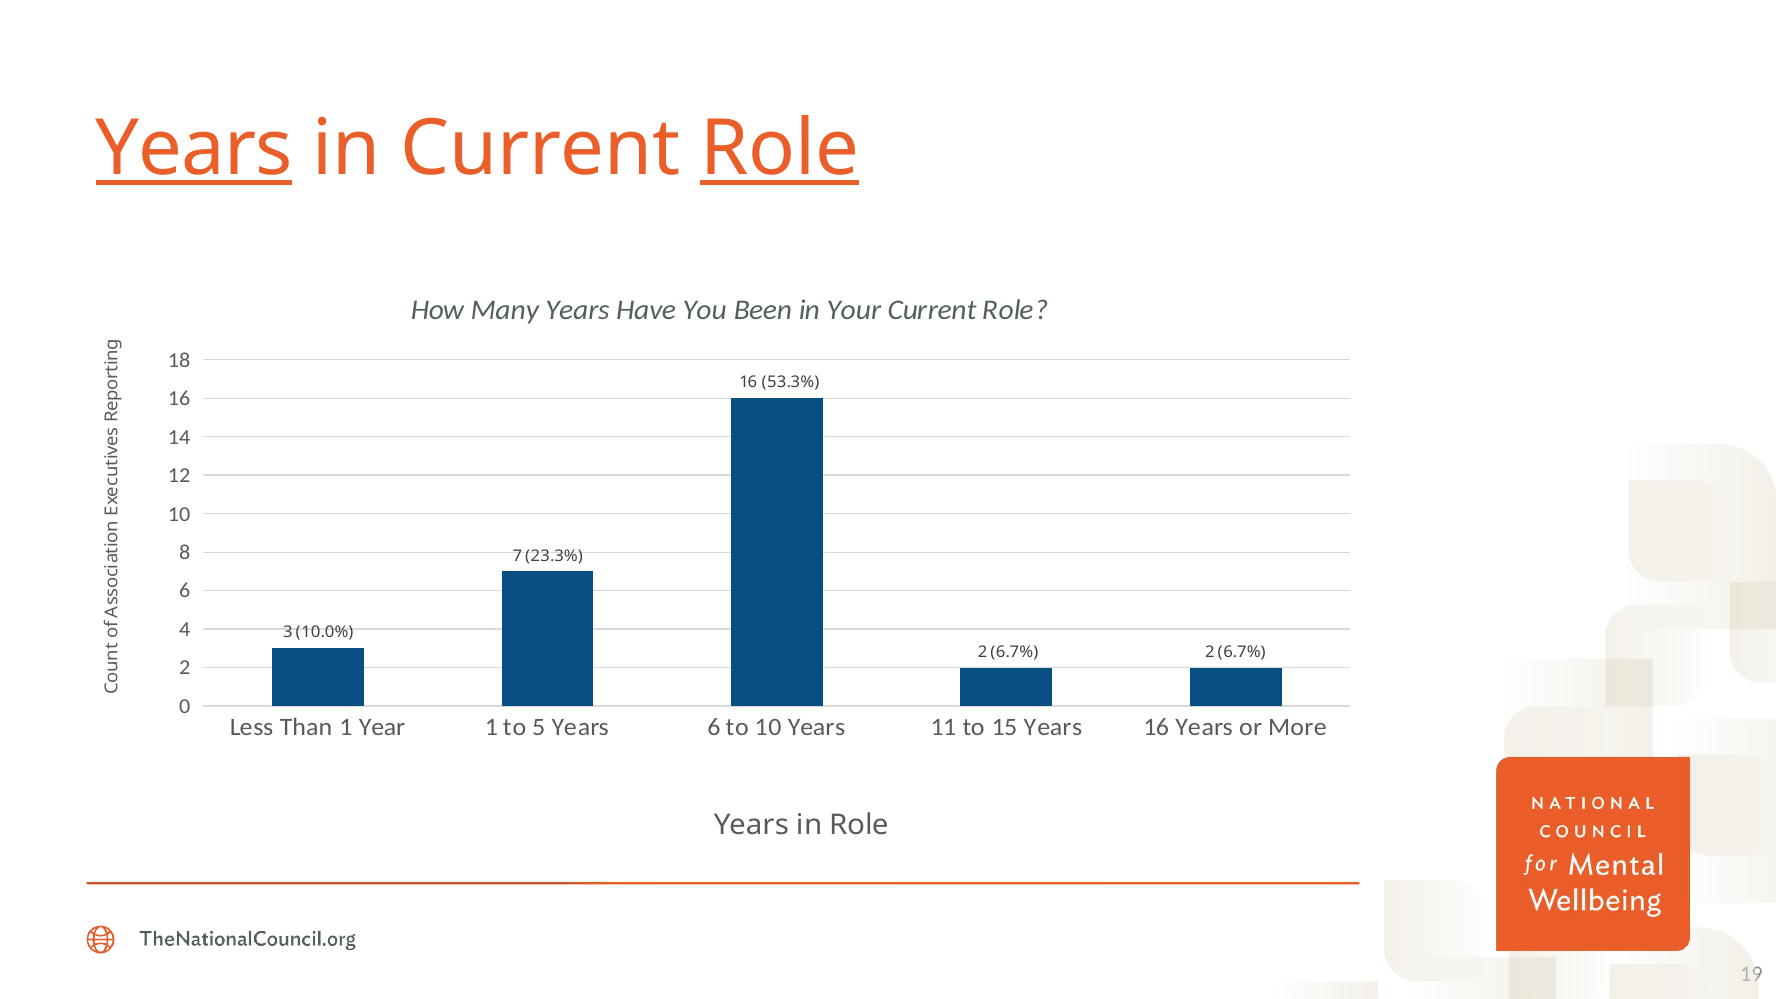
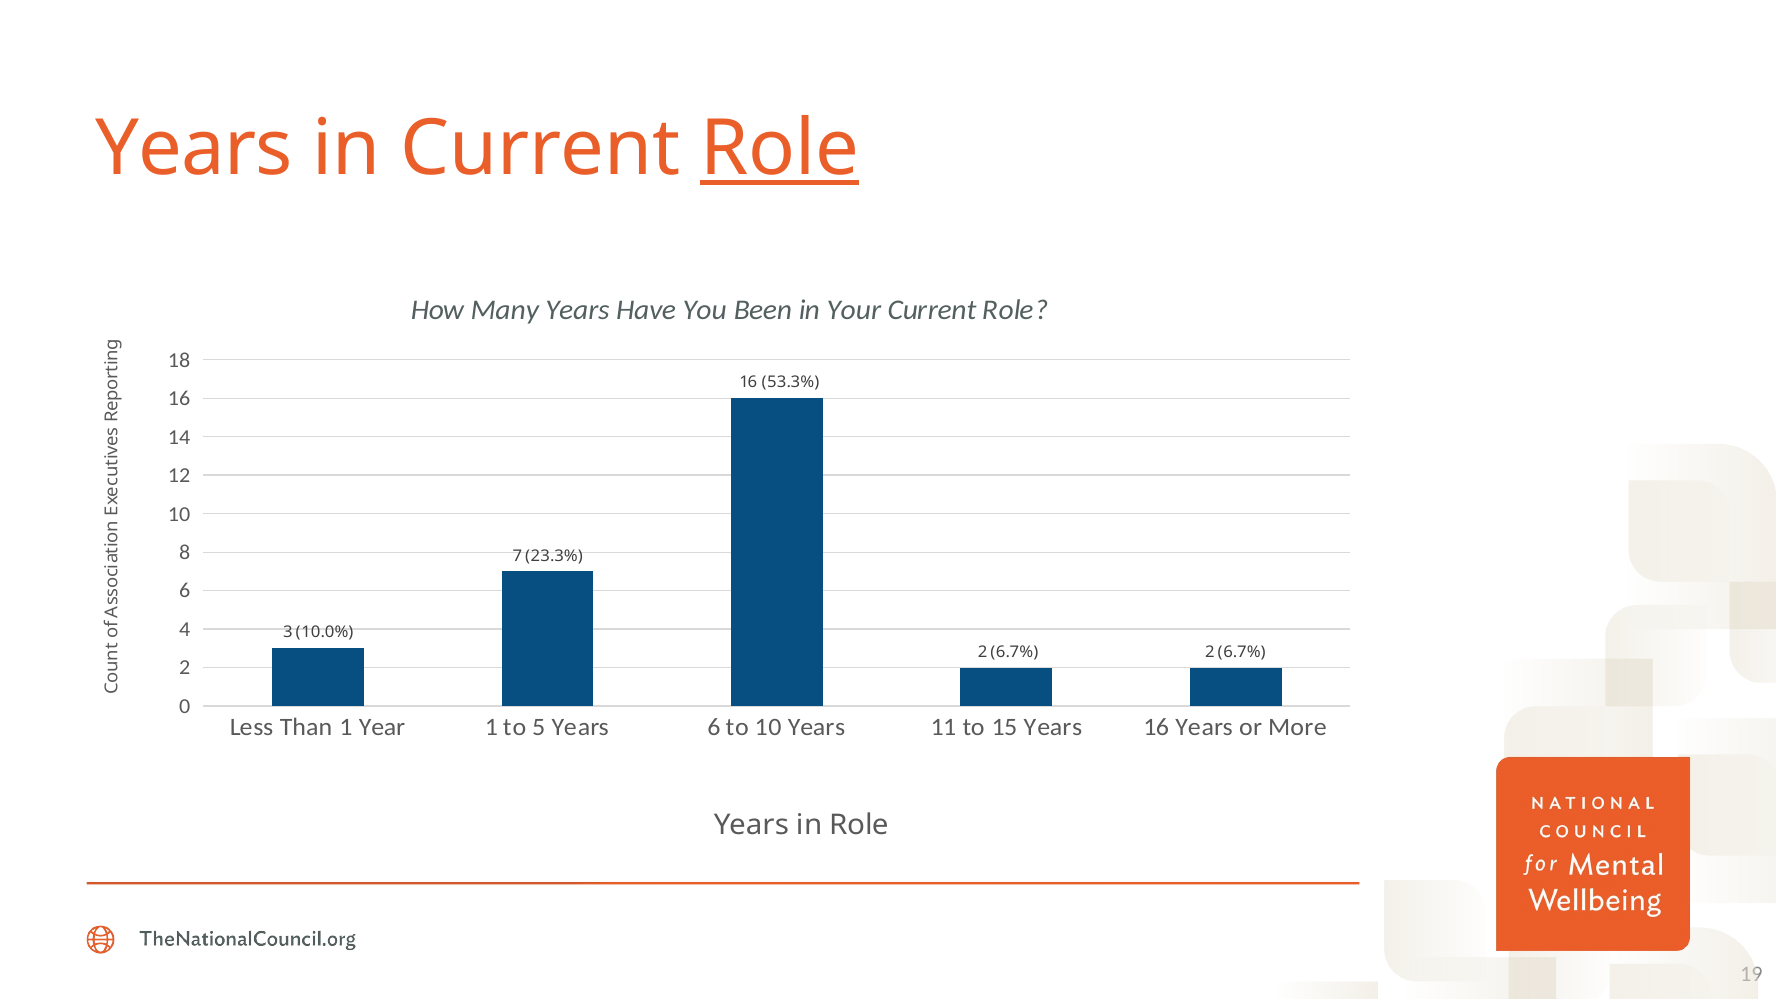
Years at (194, 149) underline: present -> none
